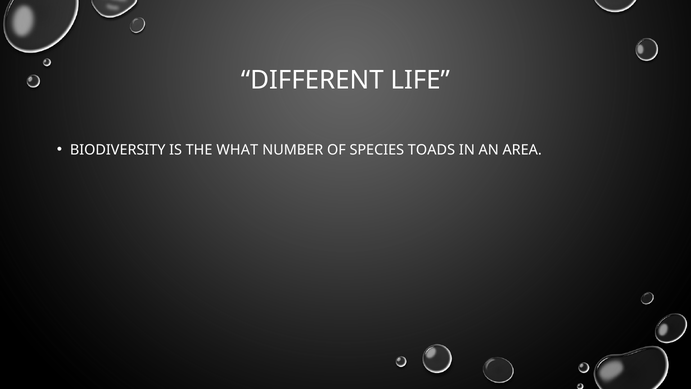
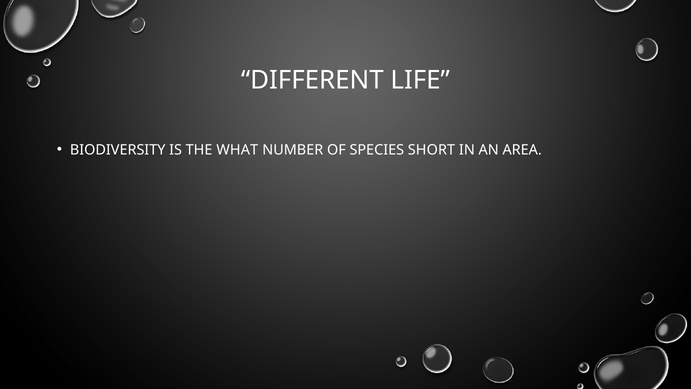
TOADS: TOADS -> SHORT
